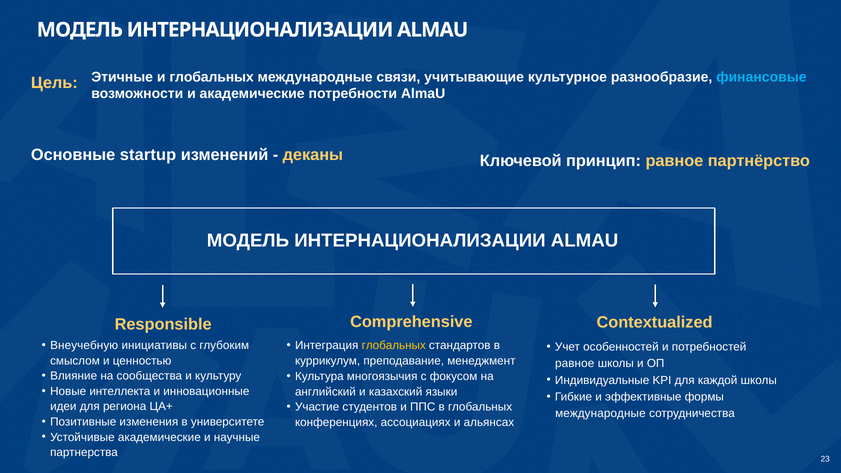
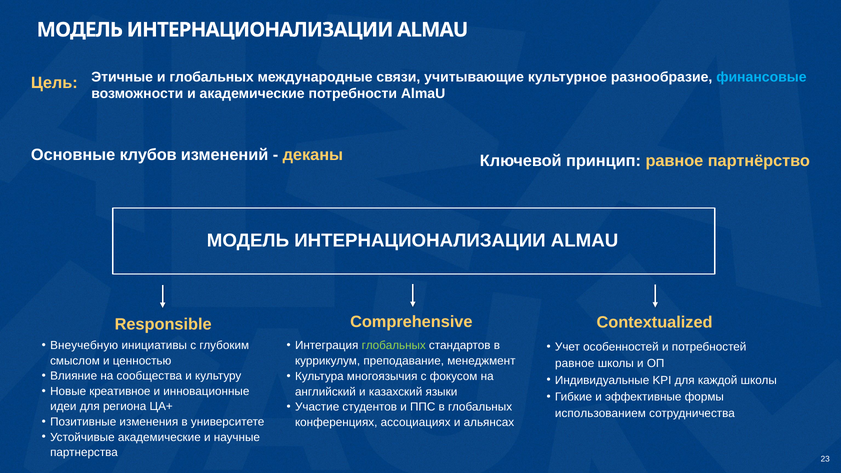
startup: startup -> клубов
глобальных at (394, 346) colour: yellow -> light green
интеллекта: интеллекта -> креативное
международные at (600, 414): международные -> использованием
